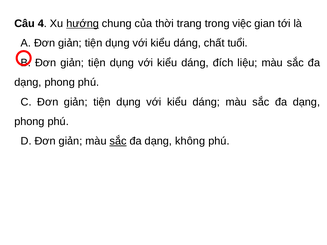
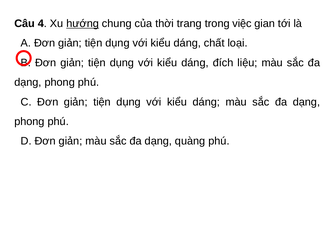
tuổi: tuổi -> loại
sắc at (118, 141) underline: present -> none
không: không -> quàng
